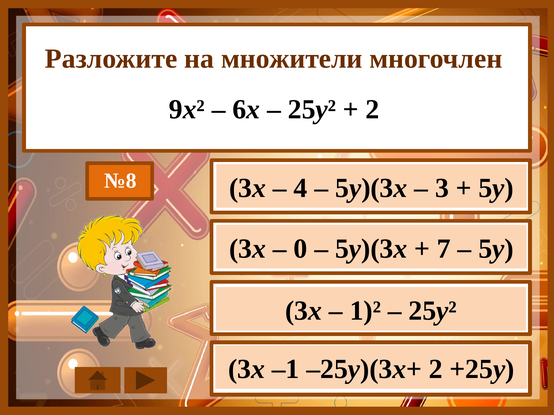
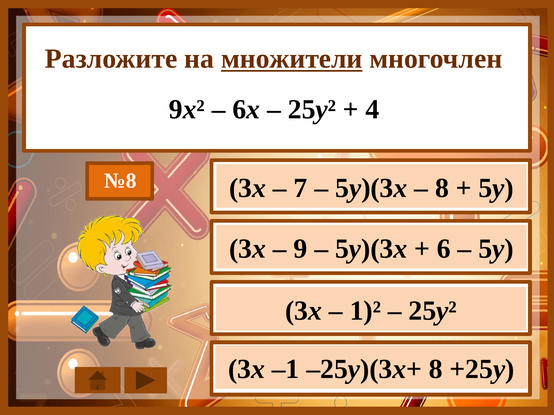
множители underline: none -> present
2 at (373, 110): 2 -> 4
4: 4 -> 7
3 at (442, 188): 3 -> 8
0: 0 -> 9
7: 7 -> 6
–25y)(3x+ 2: 2 -> 8
